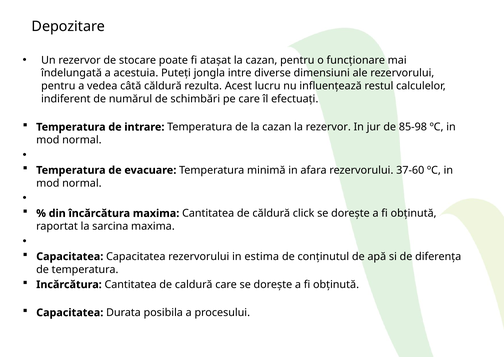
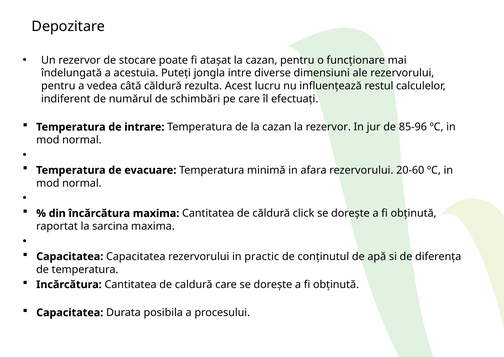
85-98: 85-98 -> 85-96
37-60: 37-60 -> 20-60
estima: estima -> practic
